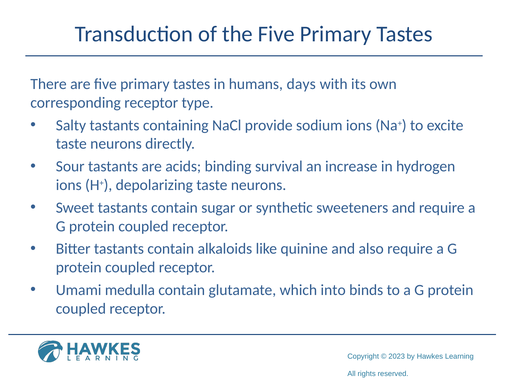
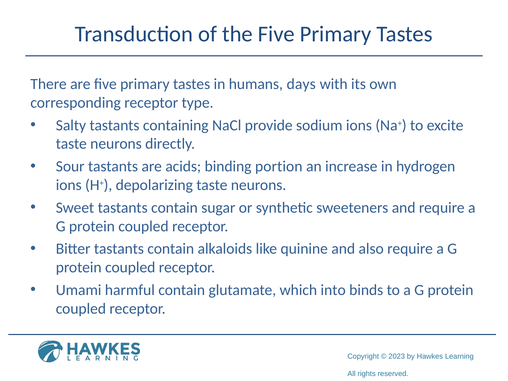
survival: survival -> portion
medulla: medulla -> harmful
